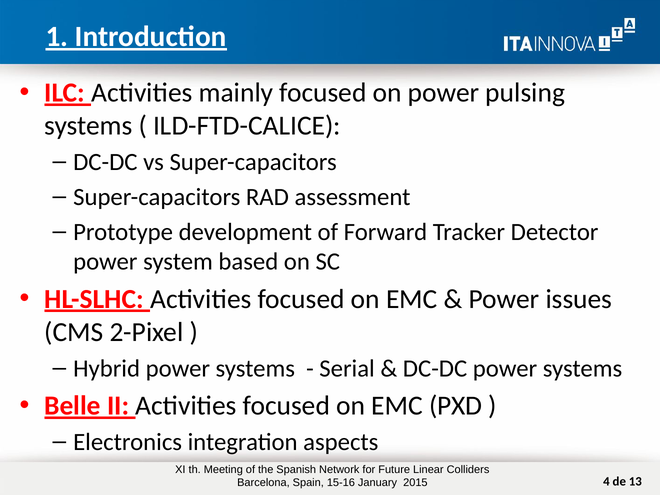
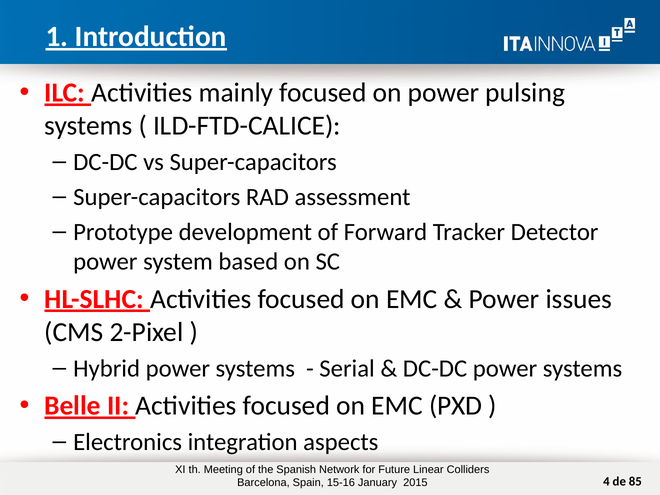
13: 13 -> 85
